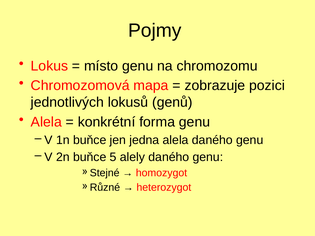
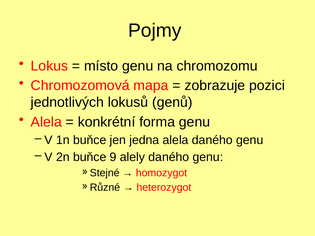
5: 5 -> 9
